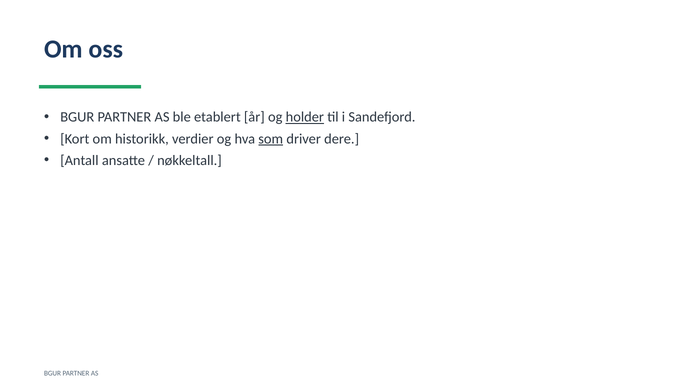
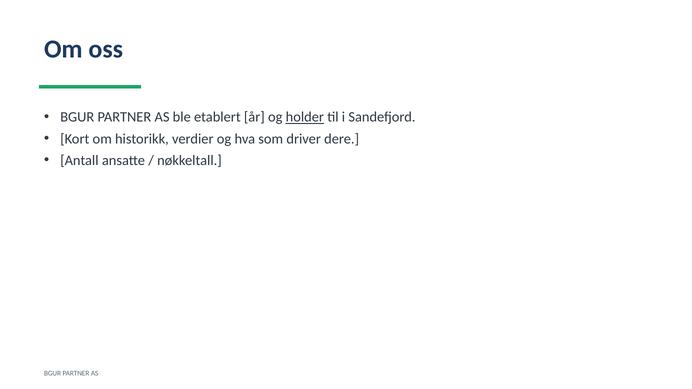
som underline: present -> none
